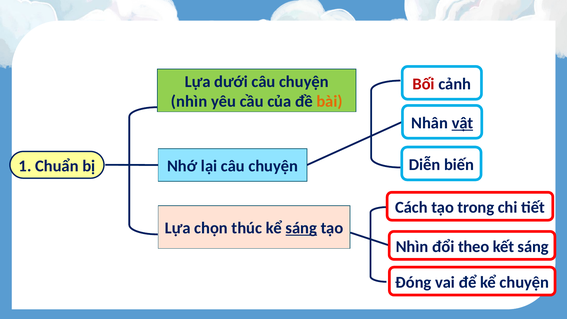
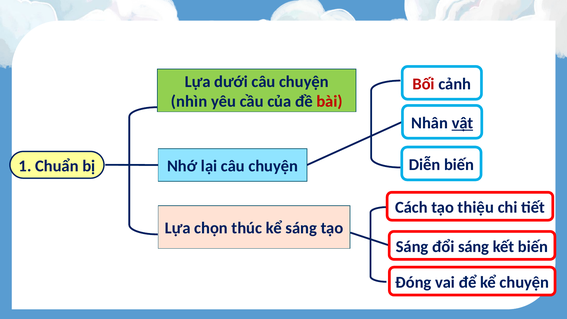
bài colour: orange -> red
trong: trong -> thiệu
sáng at (301, 228) underline: present -> none
Nhìn at (412, 246): Nhìn -> Sáng
đổi theo: theo -> sáng
kết sáng: sáng -> biến
